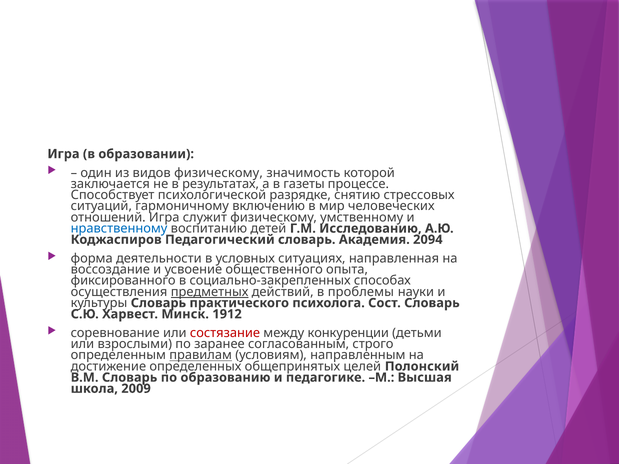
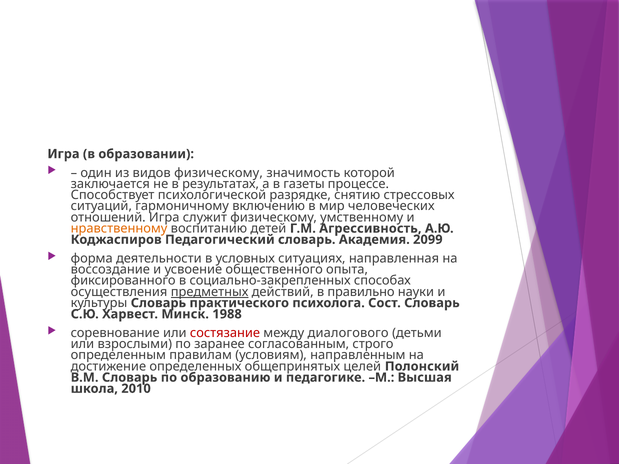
нравственному colour: blue -> orange
Исследованию: Исследованию -> Агрессивность
2094: 2094 -> 2099
проблемы: проблемы -> правильно
1912: 1912 -> 1988
конкуренции: конкуренции -> диалогового
правилам underline: present -> none
2009: 2009 -> 2010
